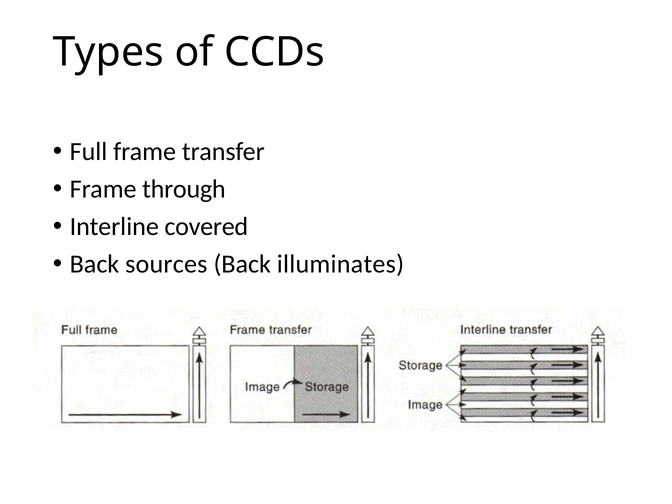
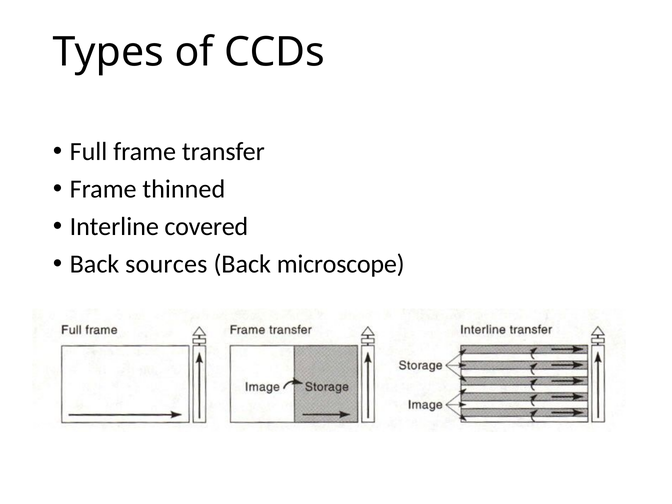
through: through -> thinned
illuminates: illuminates -> microscope
